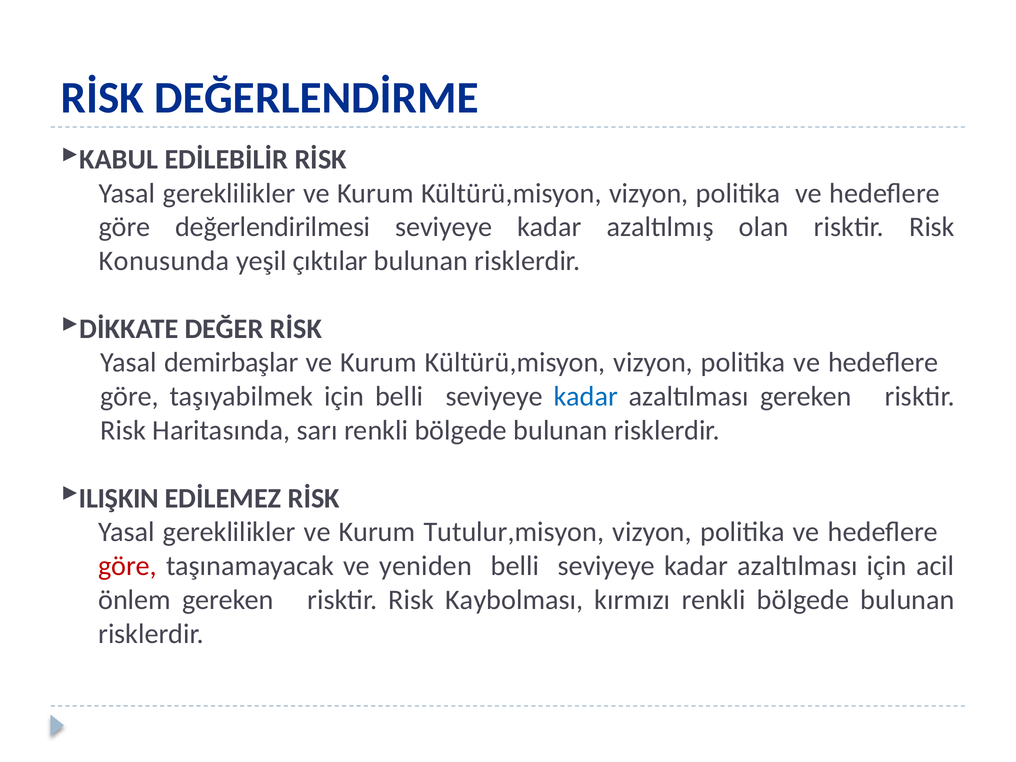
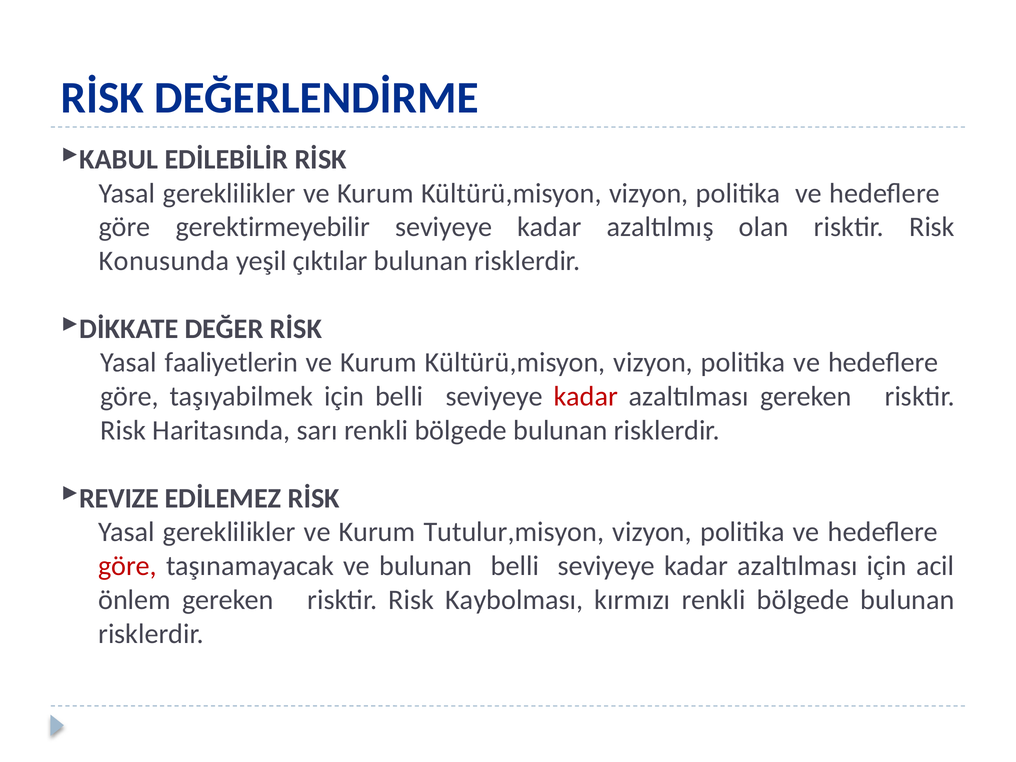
değerlendirilmesi: değerlendirilmesi -> gerektirmeyebilir
demirbaşlar: demirbaşlar -> faaliyetlerin
kadar at (586, 397) colour: blue -> red
ILIŞKIN: ILIŞKIN -> REVIZE
ve yeniden: yeniden -> bulunan
